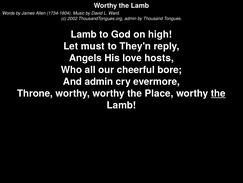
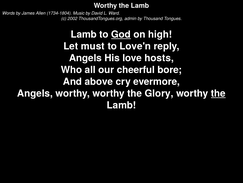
God underline: none -> present
They'n: They'n -> Love'n
And admin: admin -> above
Throne at (35, 93): Throne -> Angels
Place: Place -> Glory
